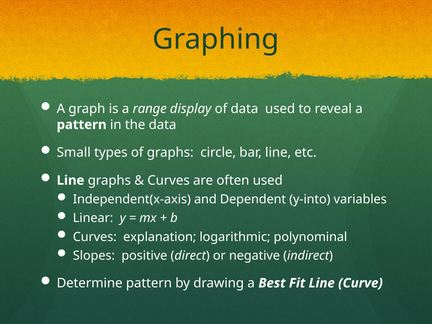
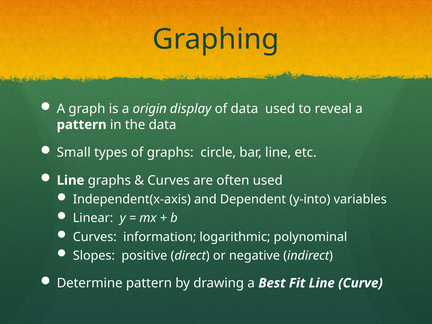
range: range -> origin
explanation: explanation -> information
